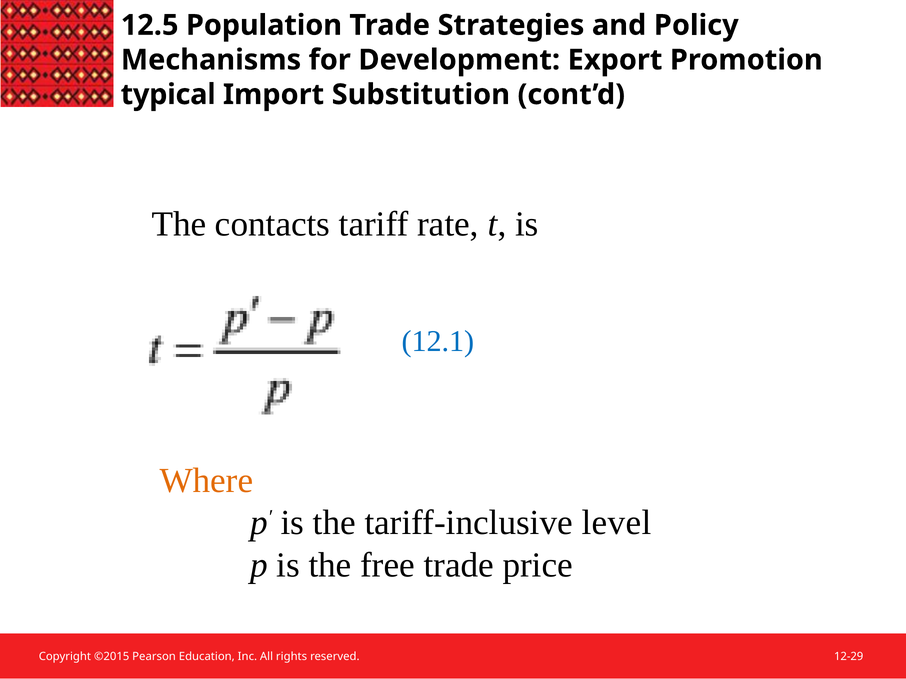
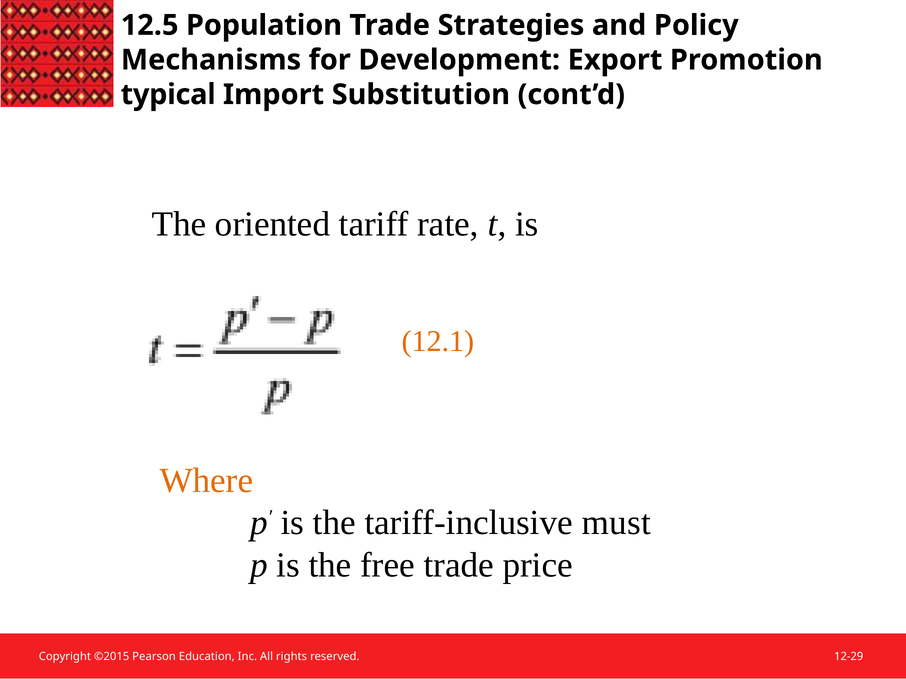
contacts: contacts -> oriented
12.1 colour: blue -> orange
level: level -> must
